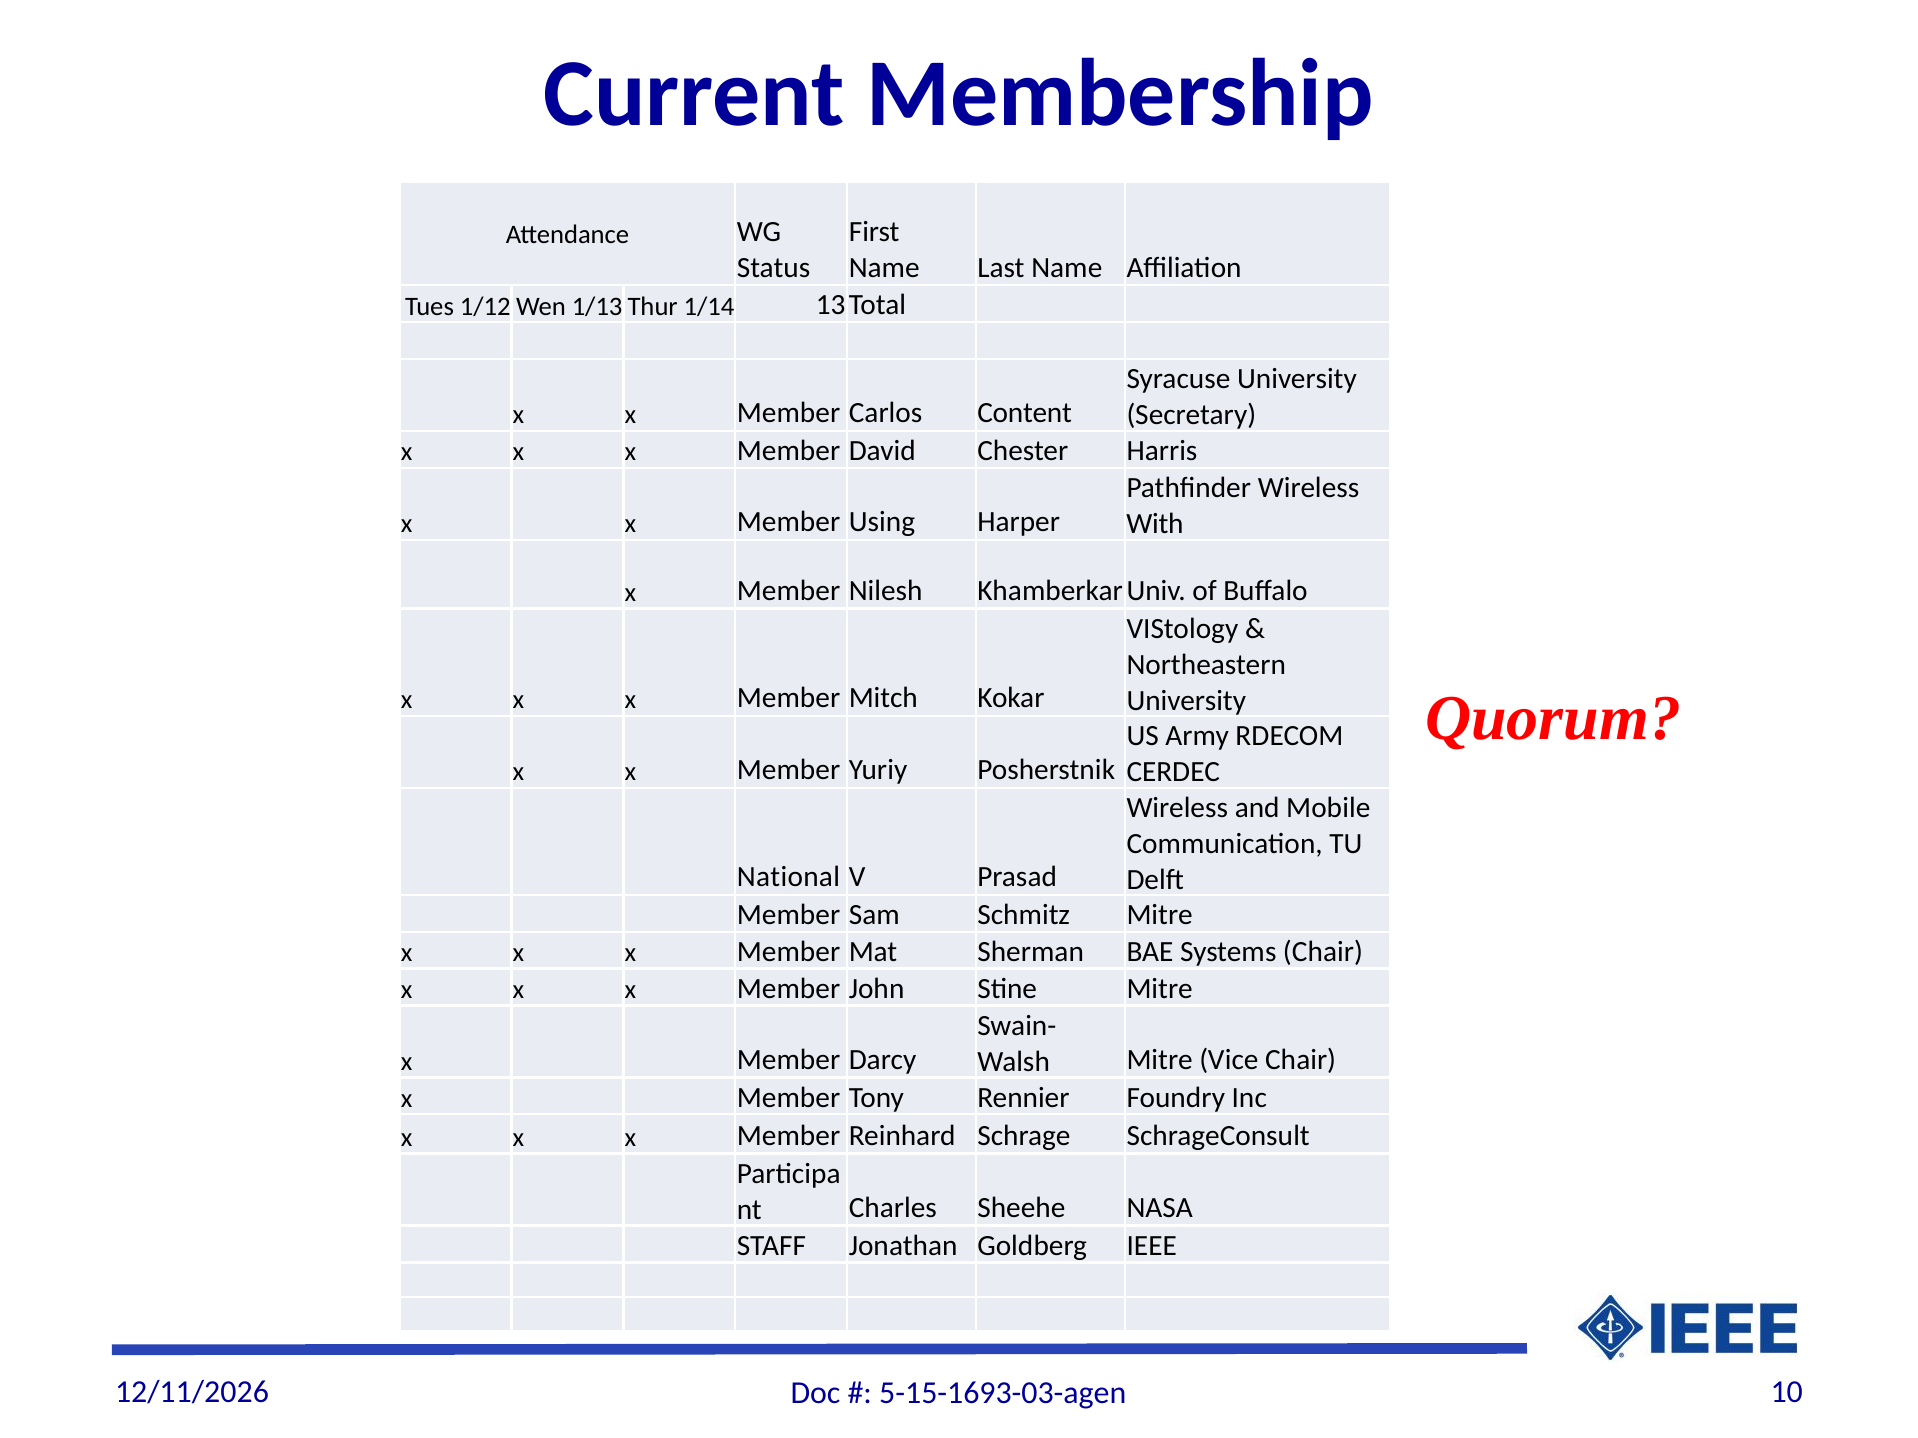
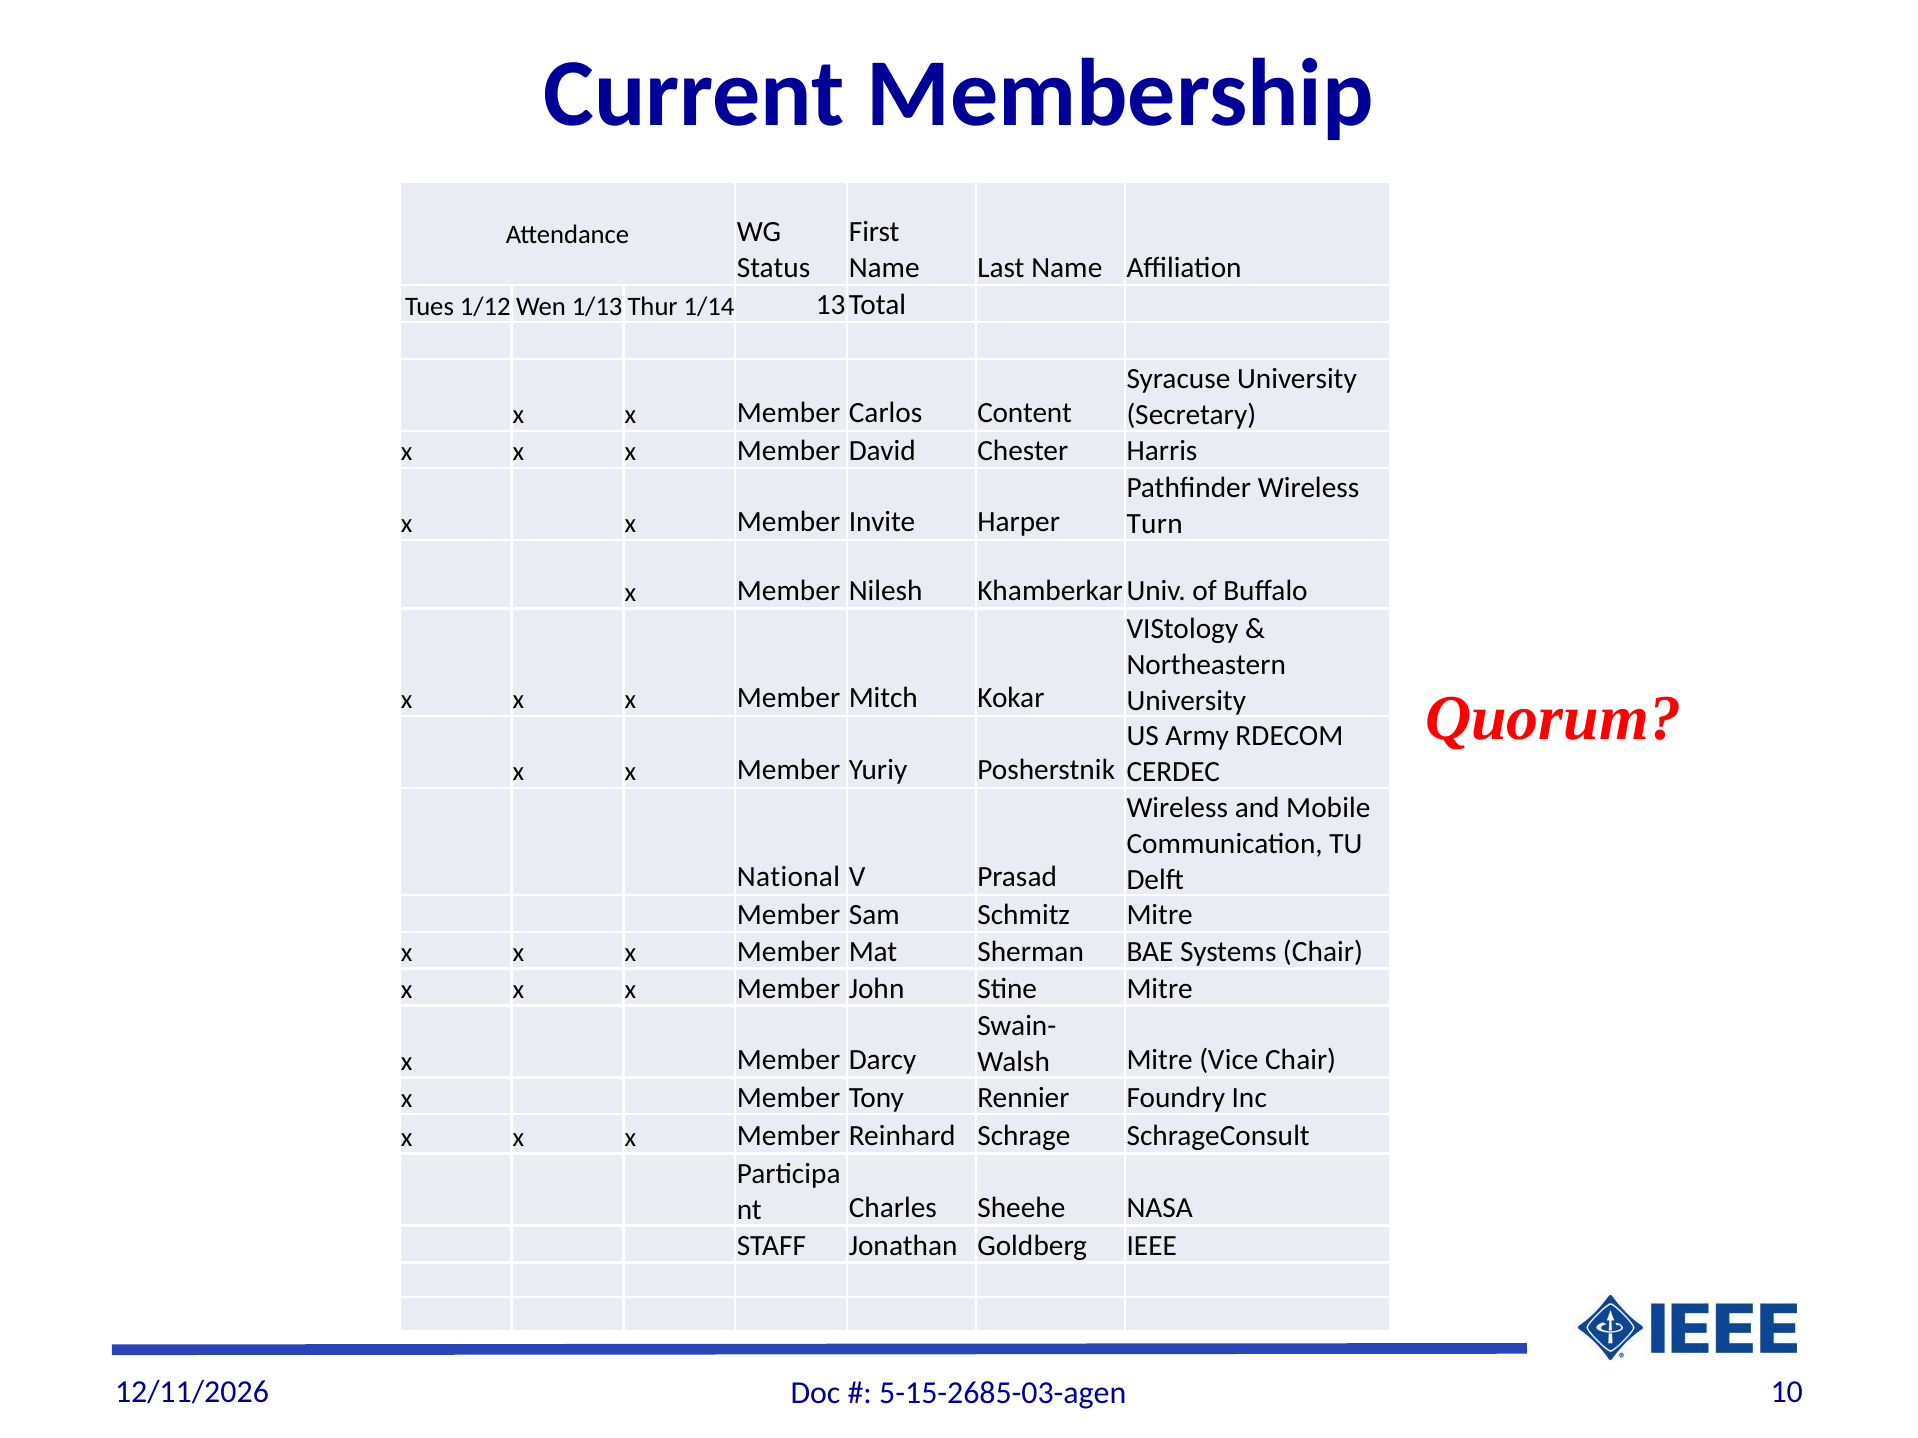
With: With -> Turn
Using: Using -> Invite
5-15-1693-03-agen: 5-15-1693-03-agen -> 5-15-2685-03-agen
